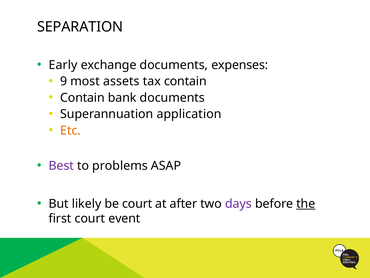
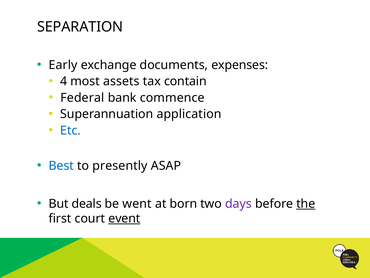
9: 9 -> 4
Contain at (82, 98): Contain -> Federal
bank documents: documents -> commence
Etc colour: orange -> blue
Best colour: purple -> blue
problems: problems -> presently
likely: likely -> deals
be court: court -> went
after: after -> born
event underline: none -> present
